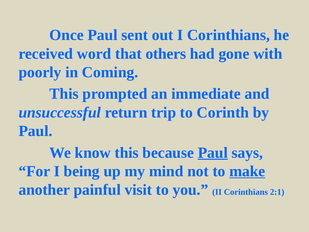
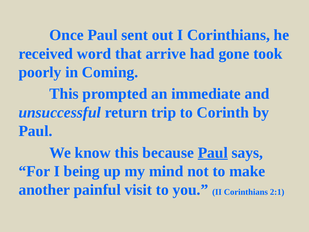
others: others -> arrive
with: with -> took
make underline: present -> none
